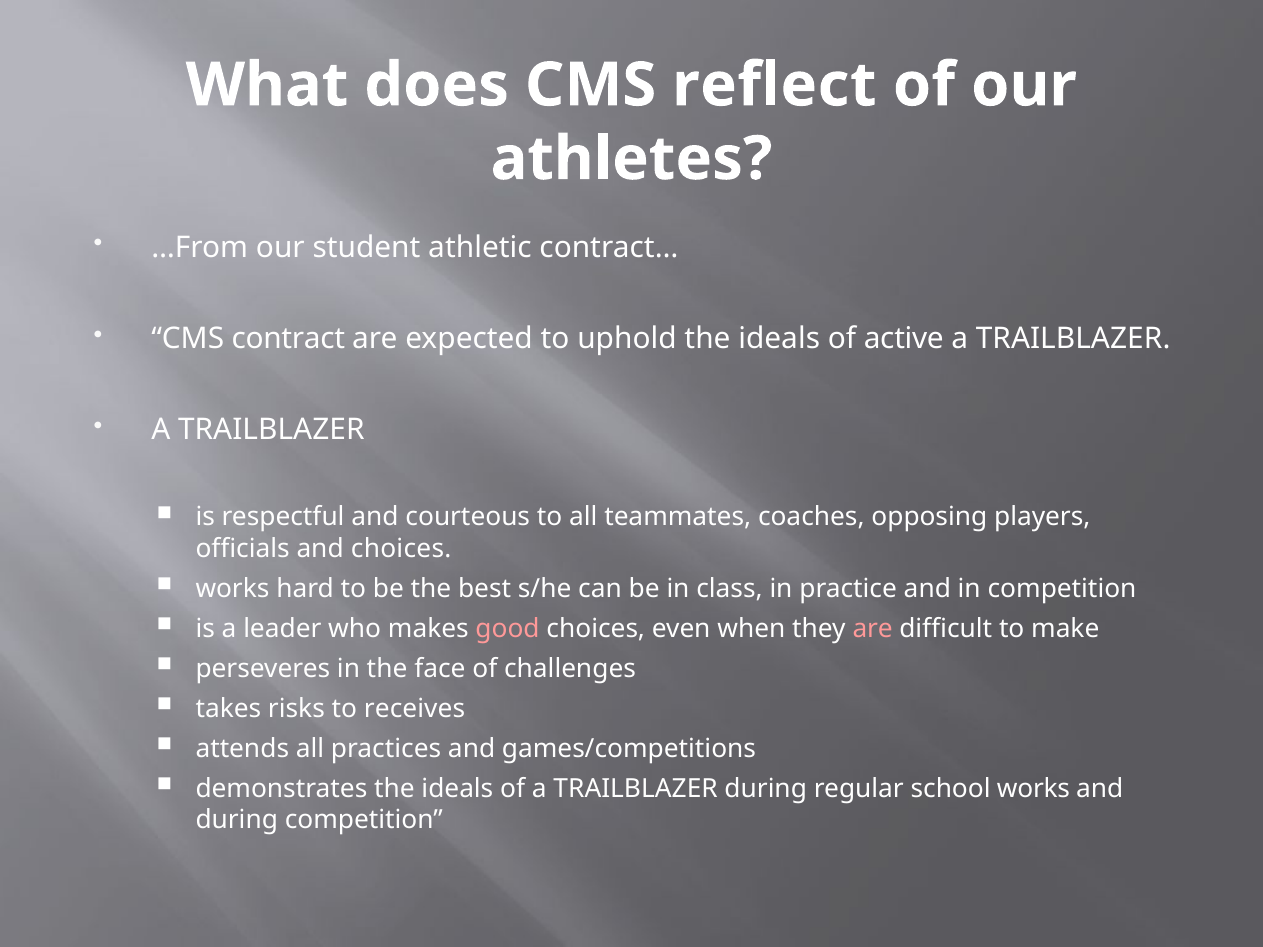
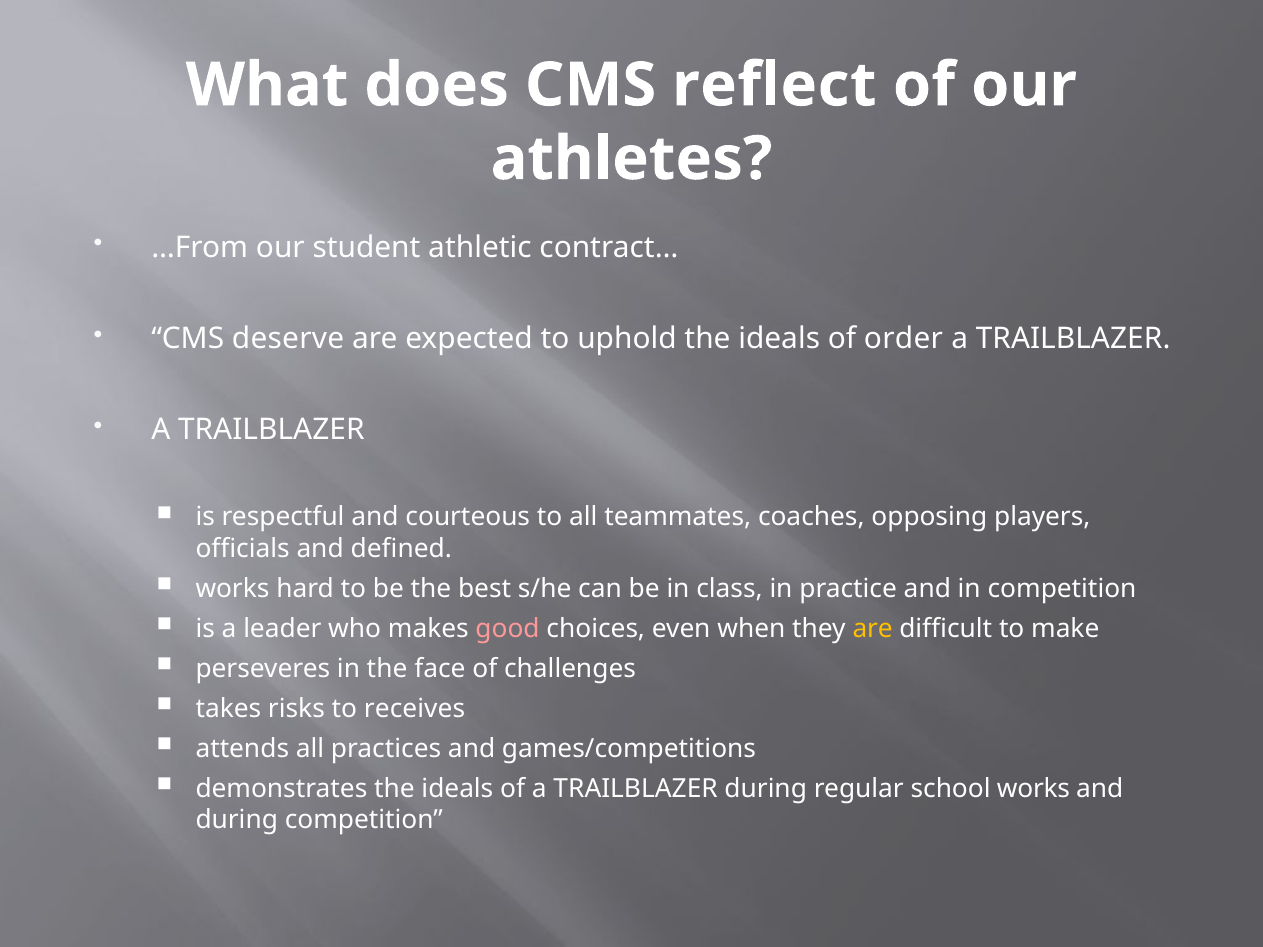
contract: contract -> deserve
active: active -> order
and choices: choices -> defined
are at (873, 629) colour: pink -> yellow
